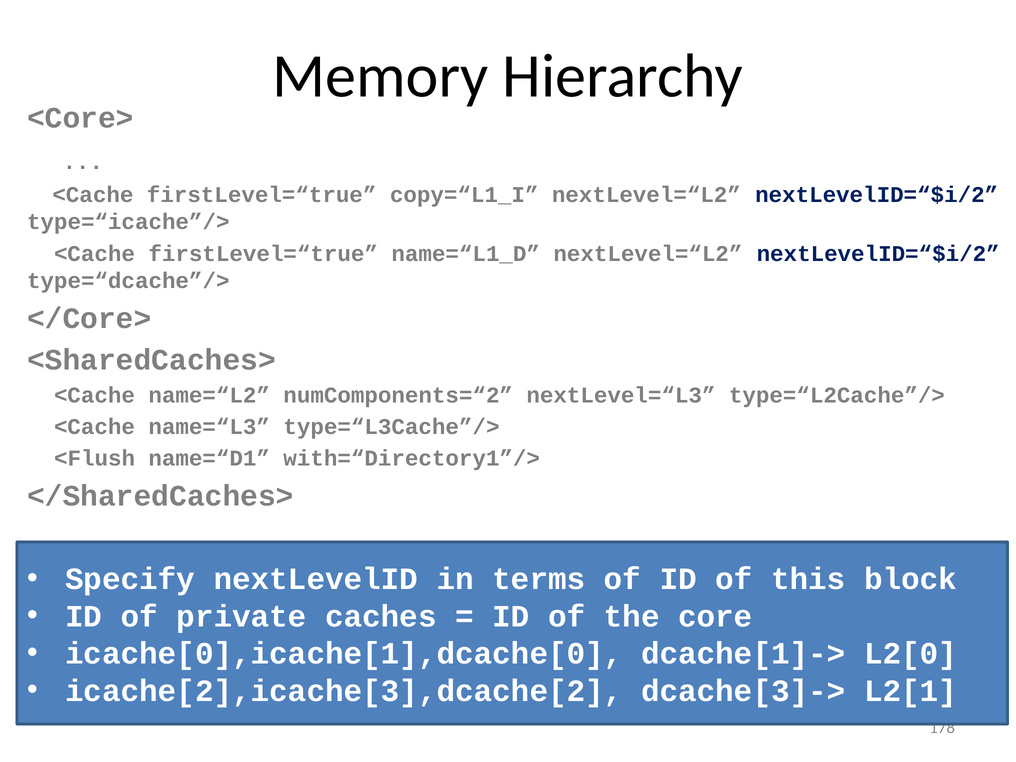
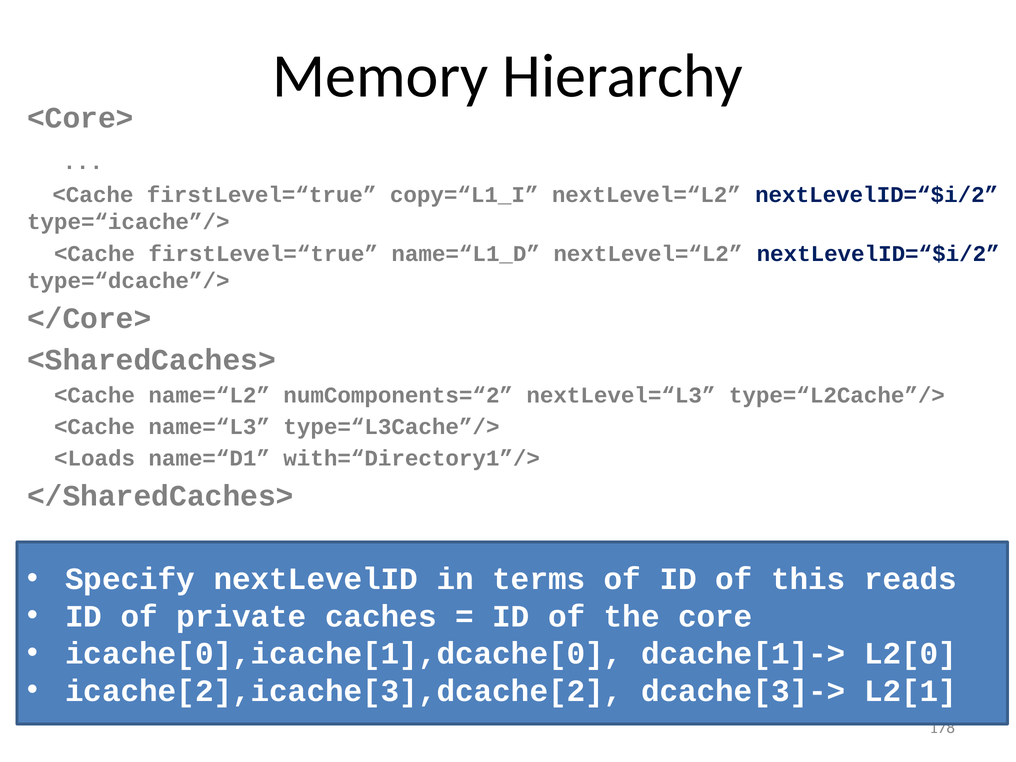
<Flush: <Flush -> <Loads
block: block -> reads
